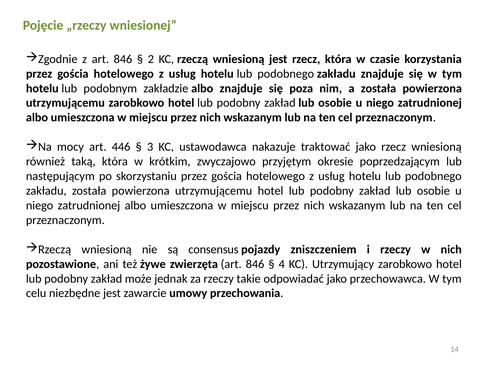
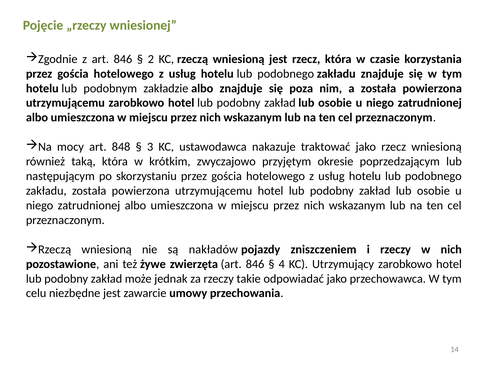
446: 446 -> 848
consensus: consensus -> nakładów
